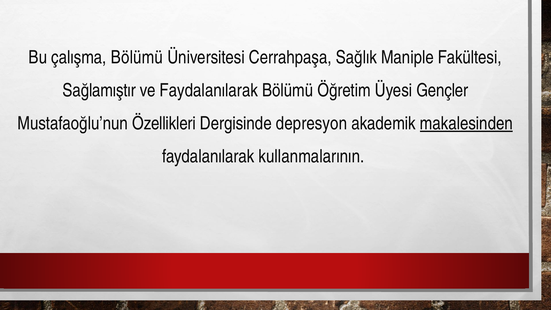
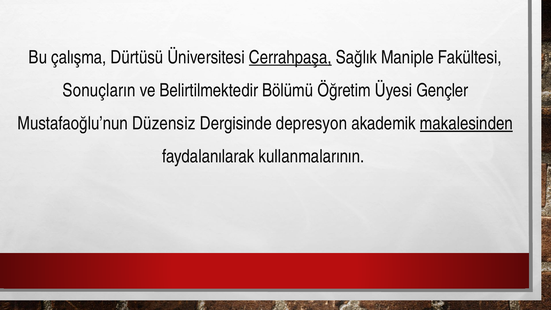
çalışma Bölümü: Bölümü -> Dürtüsü
Cerrahpaşa underline: none -> present
Sağlamıştır: Sağlamıştır -> Sonuçların
ve Faydalanılarak: Faydalanılarak -> Belirtilmektedir
Özellikleri: Özellikleri -> Düzensiz
